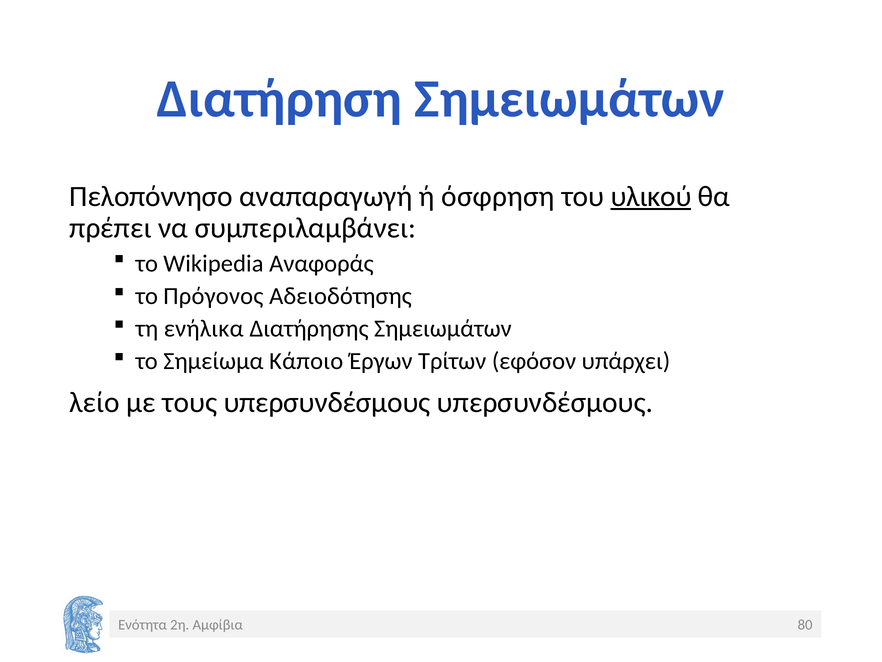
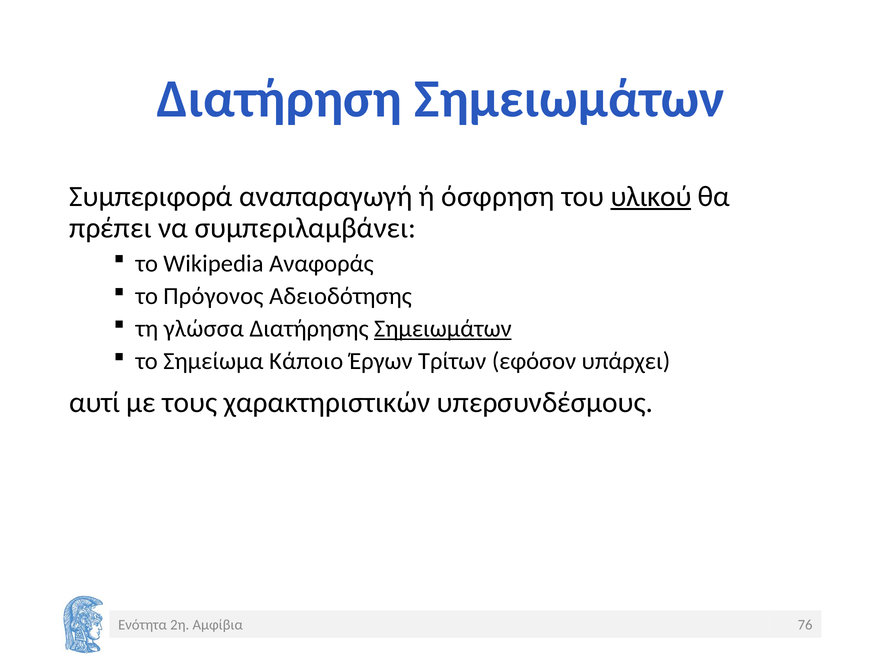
Πελοπόννησο: Πελοπόννησο -> Συμπεριφορά
ενήλικα: ενήλικα -> γλώσσα
Σημειωμάτων at (443, 328) underline: none -> present
λείο: λείο -> αυτί
τους υπερσυνδέσμους: υπερσυνδέσμους -> χαρακτηριστικών
80: 80 -> 76
